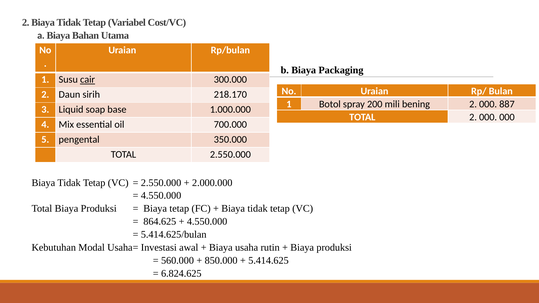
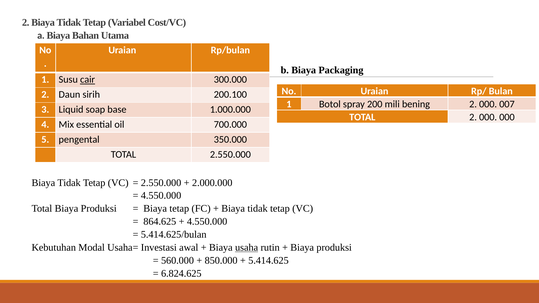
218.170: 218.170 -> 200.100
887: 887 -> 007
usaha underline: none -> present
